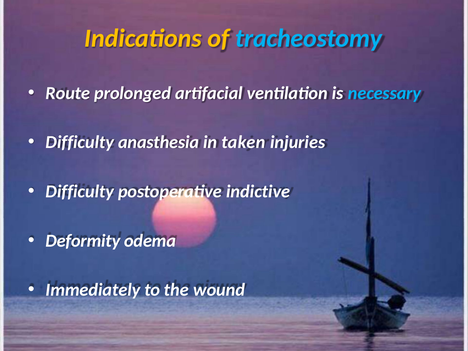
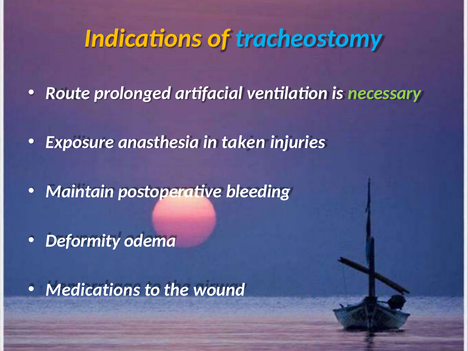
necessary colour: light blue -> light green
Difficulty at (80, 142): Difficulty -> Exposure
Difficulty at (80, 192): Difficulty -> Maintain
indictive: indictive -> bleeding
Immediately: Immediately -> Medications
